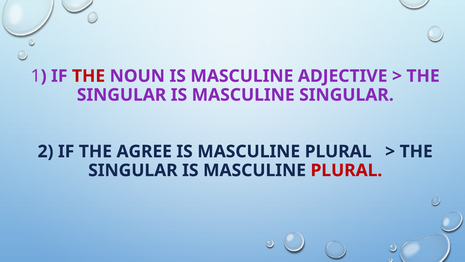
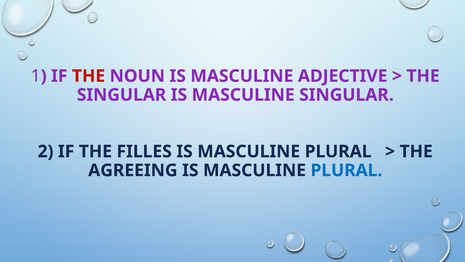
AGREE: AGREE -> FILLES
SINGULAR at (133, 170): SINGULAR -> AGREEING
PLURAL at (346, 170) colour: red -> blue
